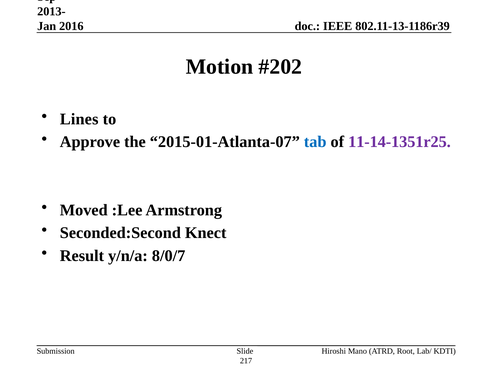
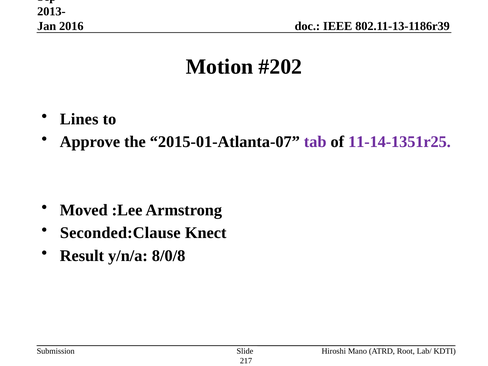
tab colour: blue -> purple
Seconded:Second: Seconded:Second -> Seconded:Clause
8/0/7: 8/0/7 -> 8/0/8
